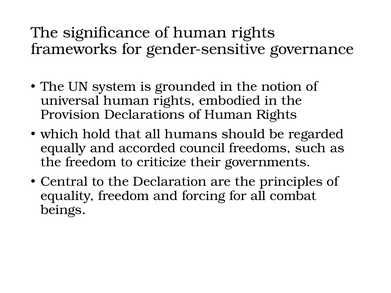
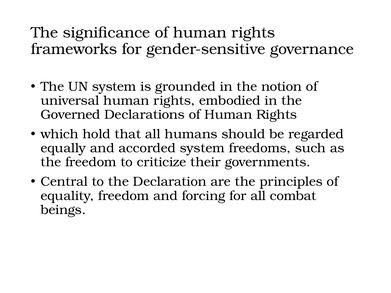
Provision: Provision -> Governed
accorded council: council -> system
